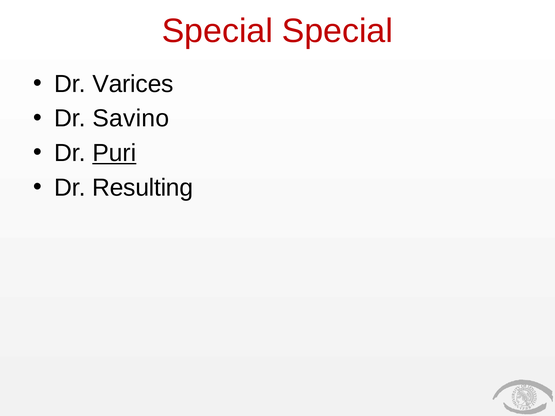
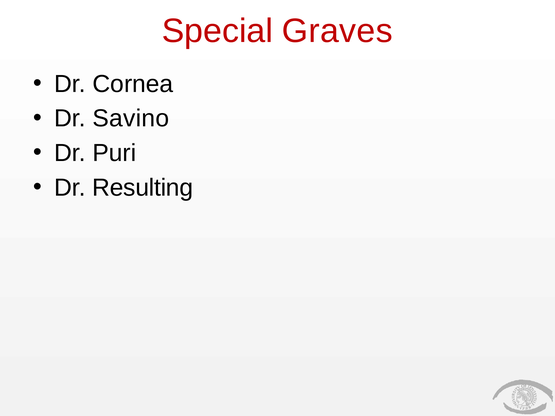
Special Special: Special -> Graves
Varices: Varices -> Cornea
Puri underline: present -> none
